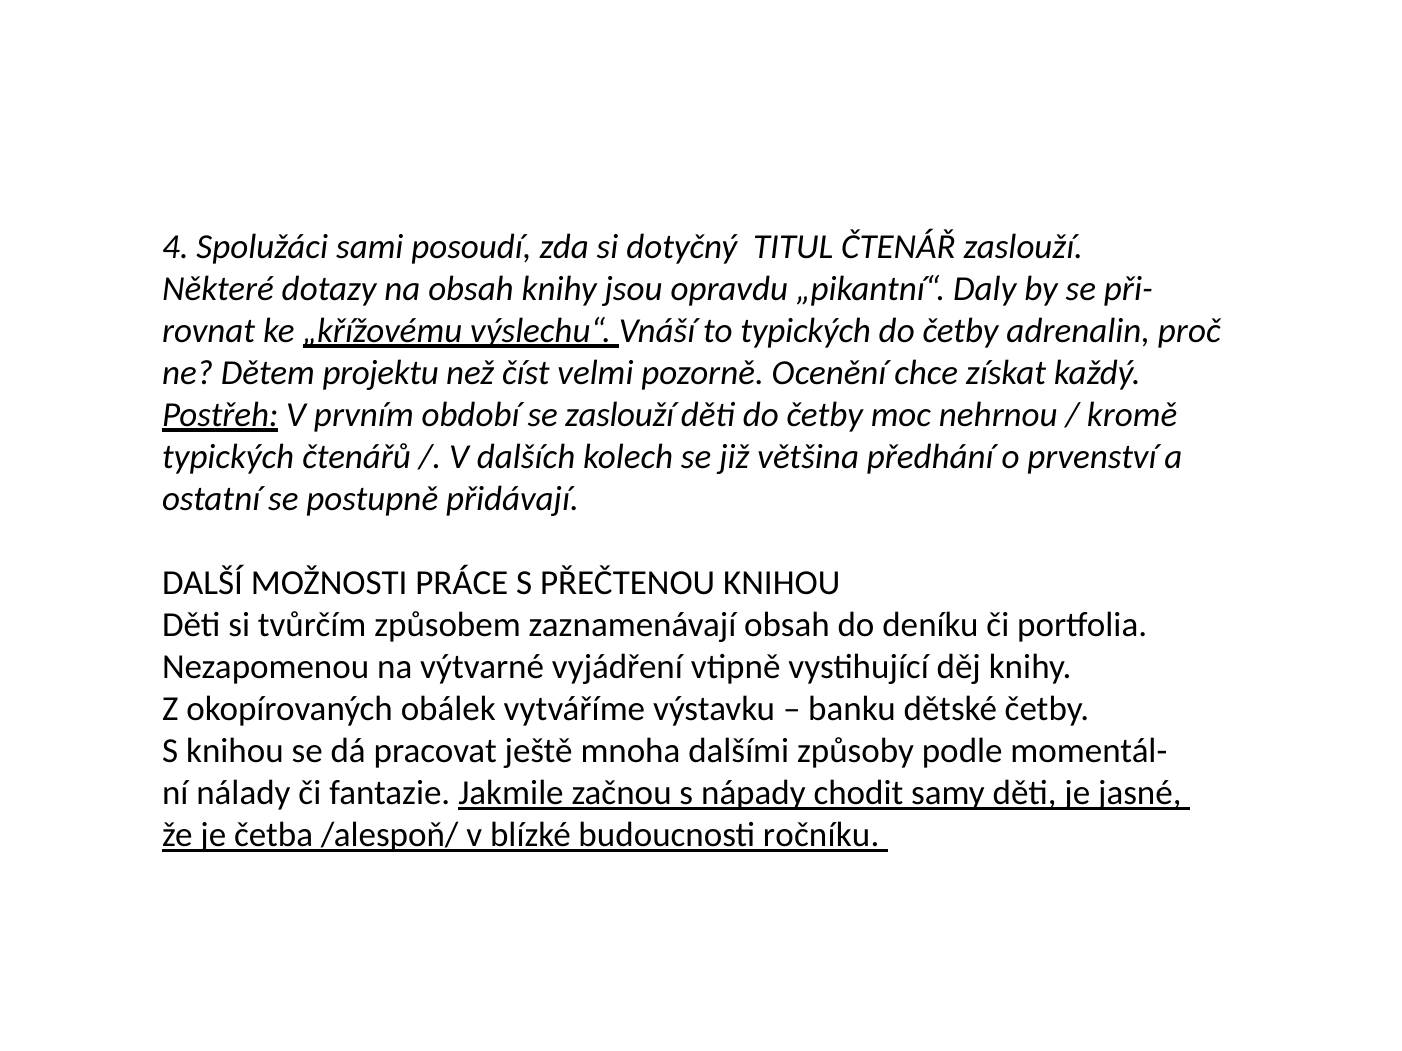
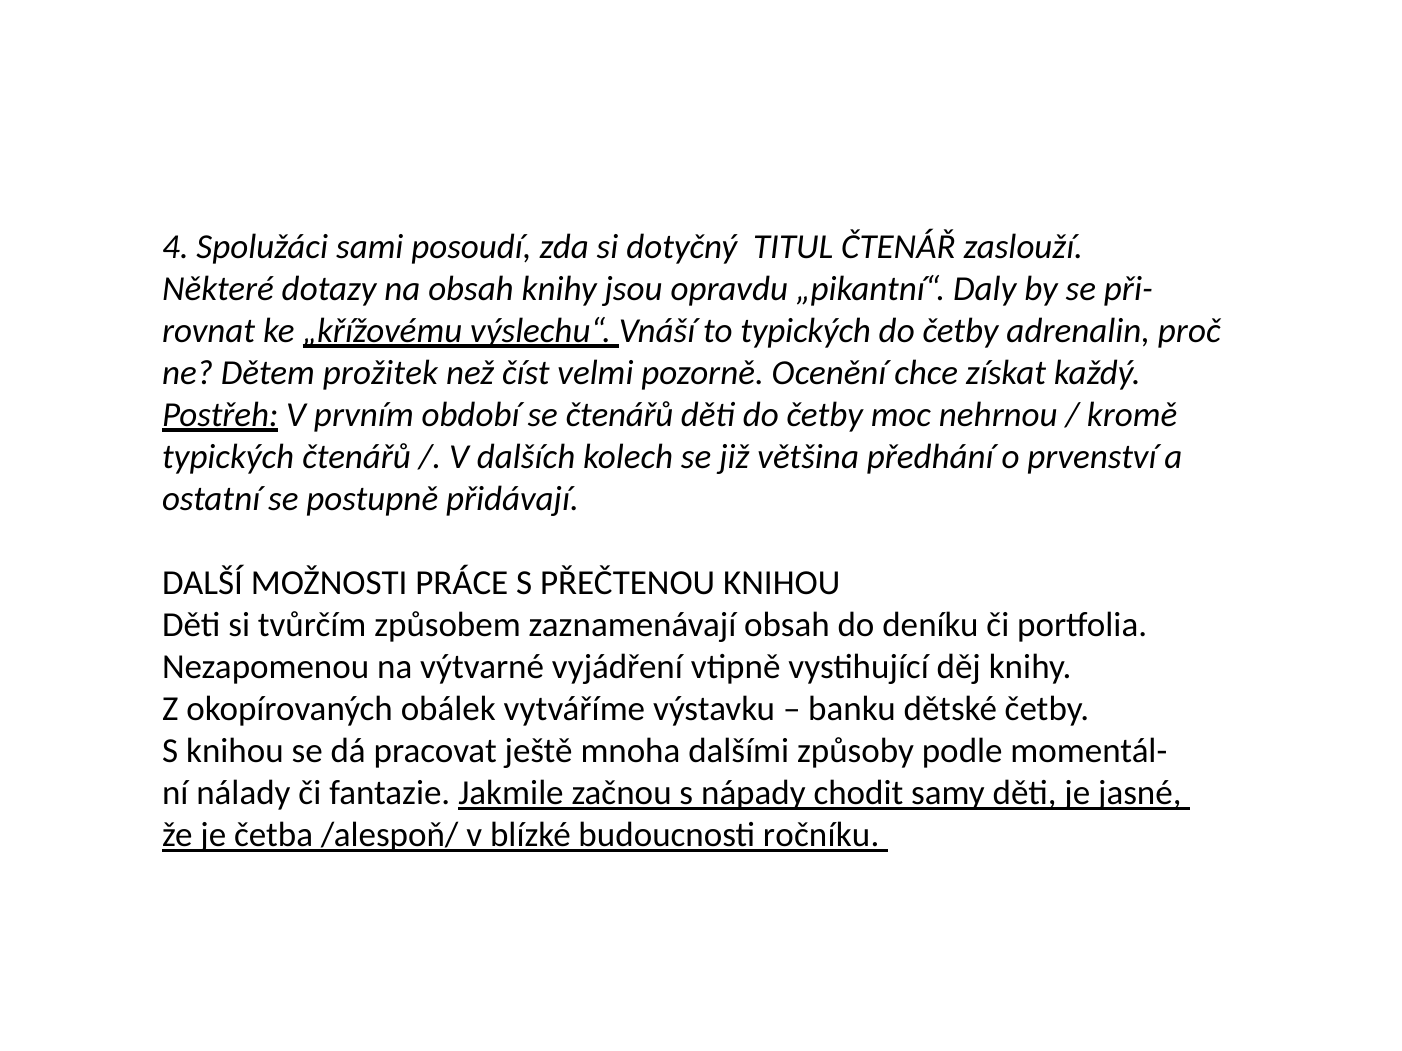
projektu: projektu -> prožitek
se zaslouží: zaslouží -> čtenářů
